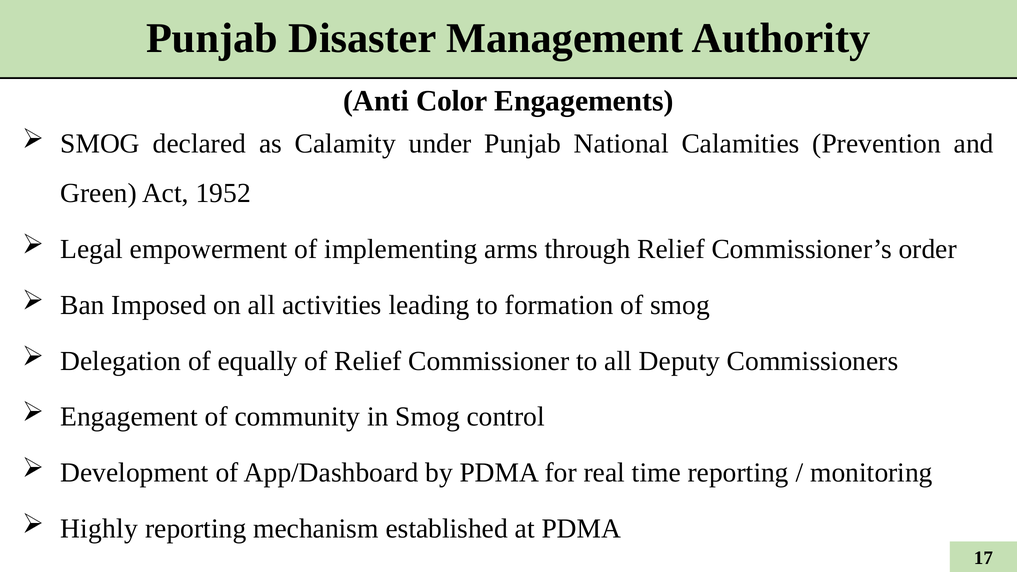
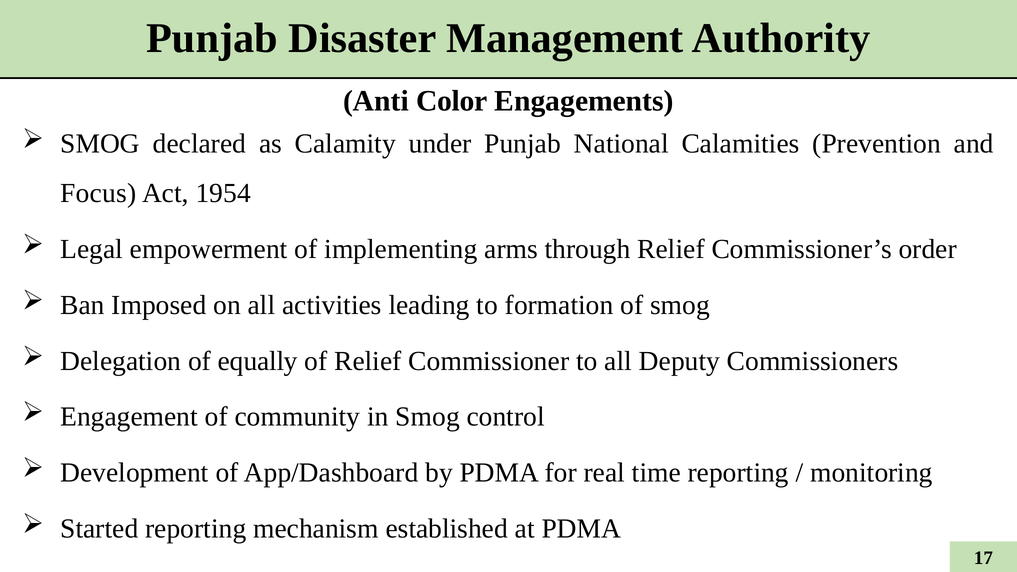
Green: Green -> Focus
1952: 1952 -> 1954
Highly: Highly -> Started
